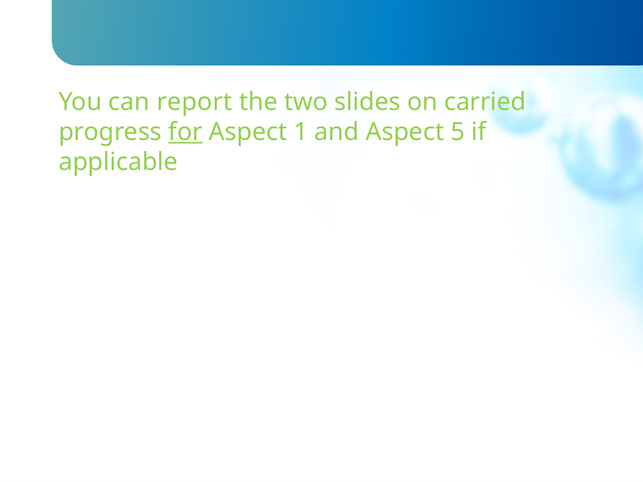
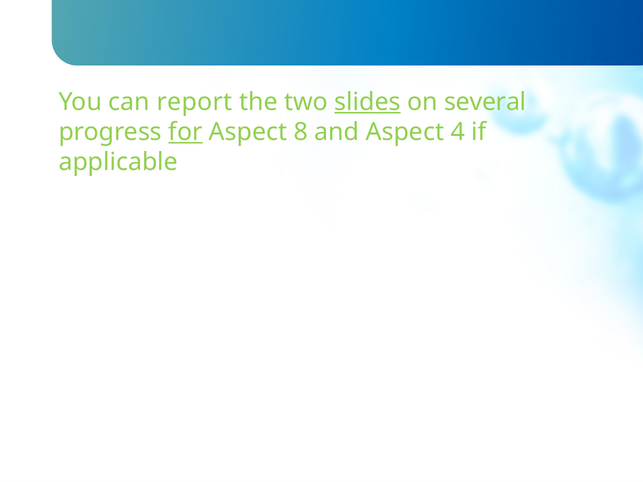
slides underline: none -> present
carried: carried -> several
1: 1 -> 8
5: 5 -> 4
